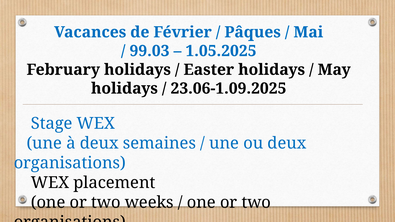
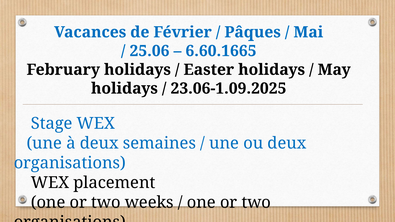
99.03: 99.03 -> 25.06
1.05.2025: 1.05.2025 -> 6.60.1665
